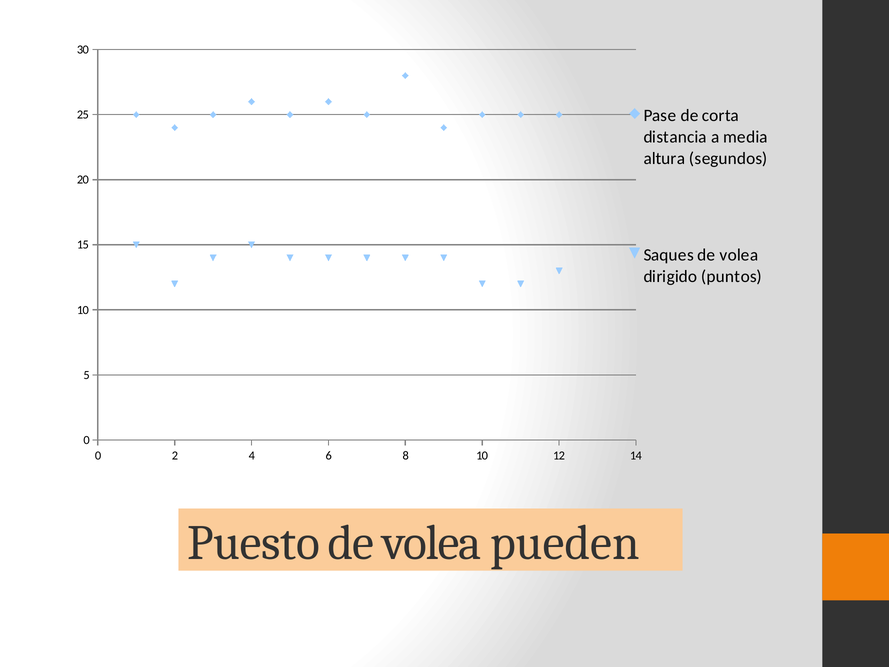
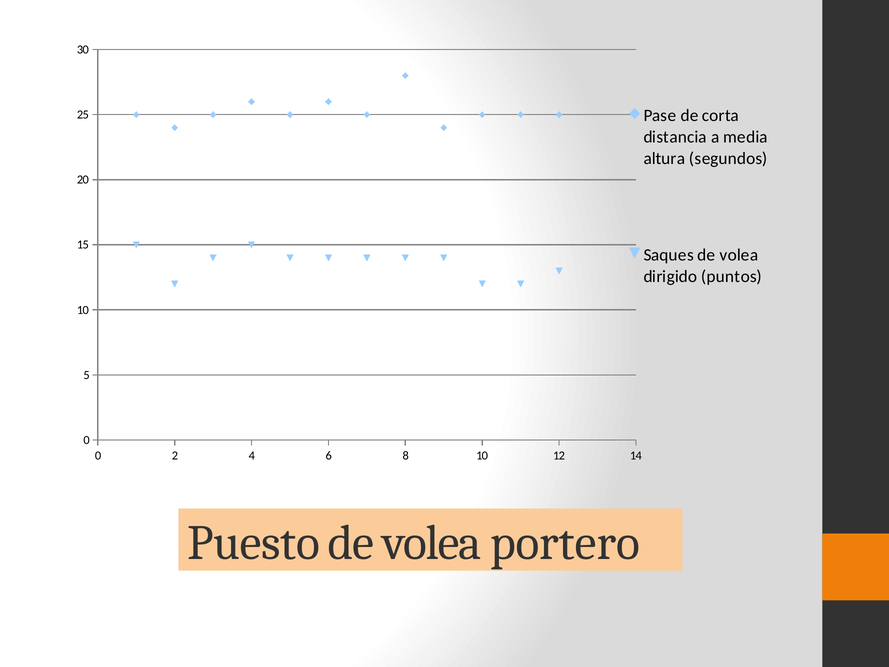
pueden: pueden -> portero
